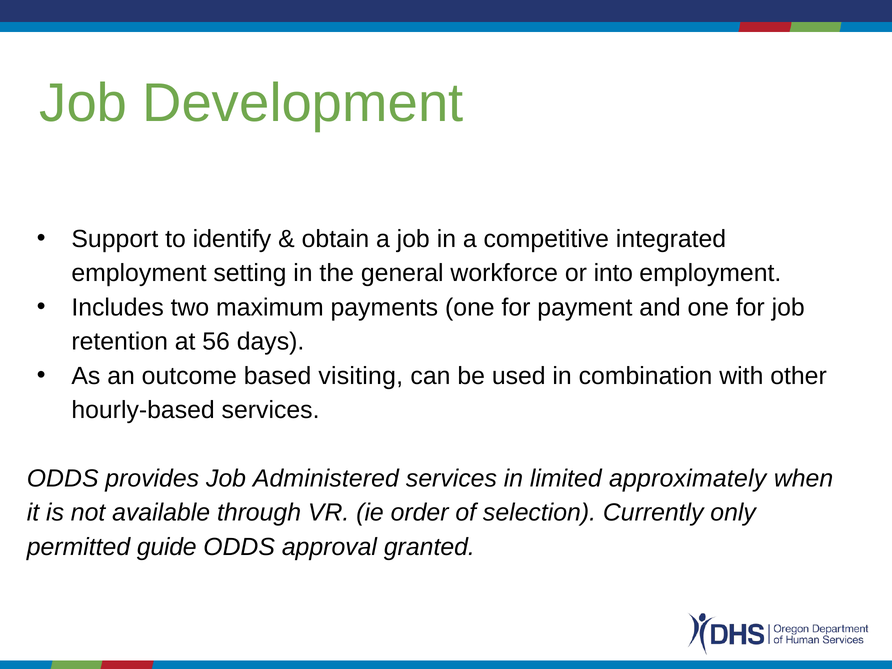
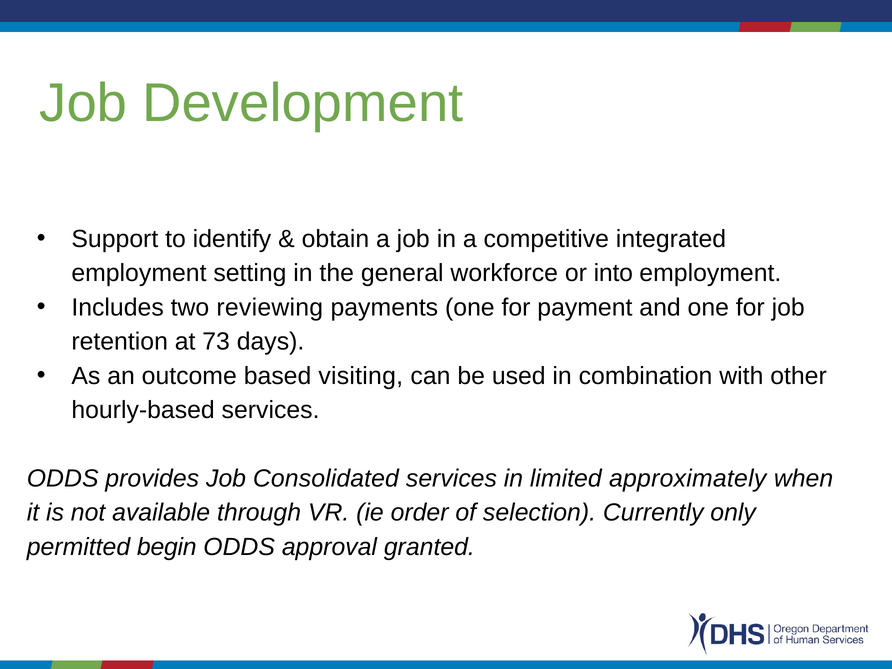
maximum: maximum -> reviewing
56: 56 -> 73
Administered: Administered -> Consolidated
guide: guide -> begin
